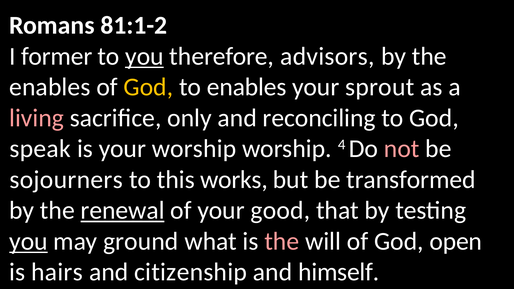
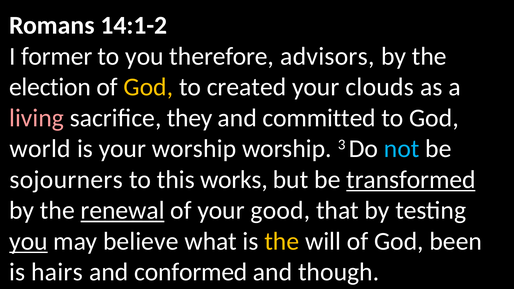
81:1-2: 81:1-2 -> 14:1-2
you at (144, 56) underline: present -> none
enables at (50, 87): enables -> election
to enables: enables -> created
sprout: sprout -> clouds
only: only -> they
reconciling: reconciling -> committed
speak: speak -> world
4: 4 -> 3
not colour: pink -> light blue
transformed underline: none -> present
ground: ground -> believe
the at (282, 241) colour: pink -> yellow
open: open -> been
citizenship: citizenship -> conformed
himself: himself -> though
